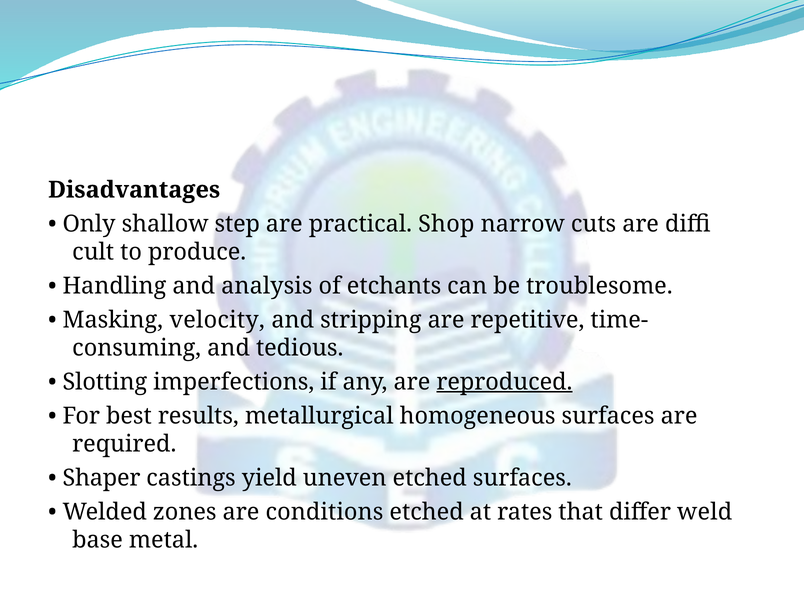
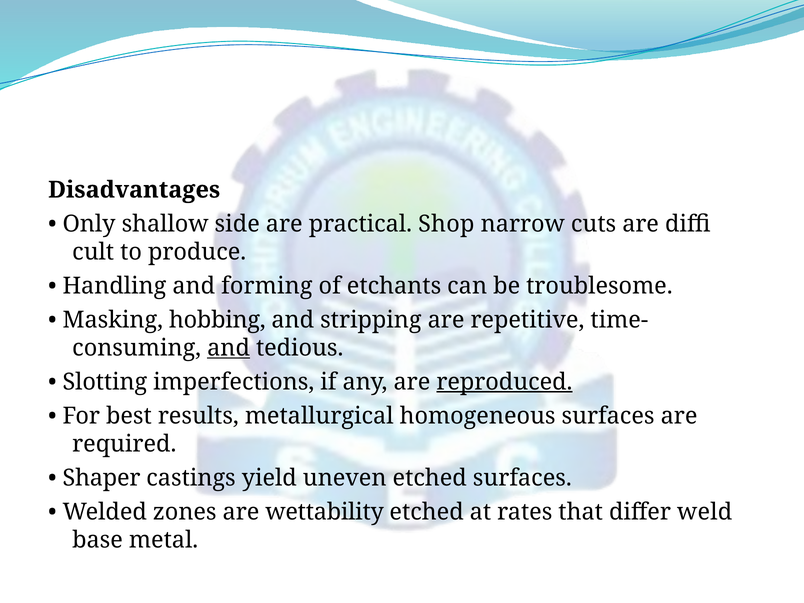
step: step -> side
analysis: analysis -> forming
velocity: velocity -> hobbing
and at (229, 348) underline: none -> present
conditions: conditions -> wettability
